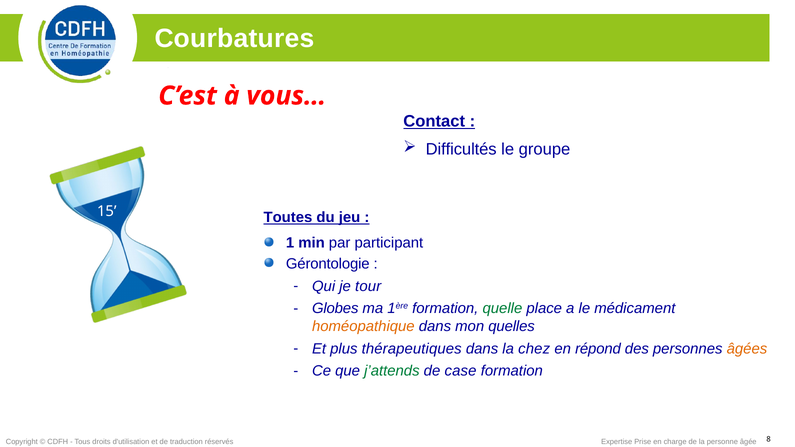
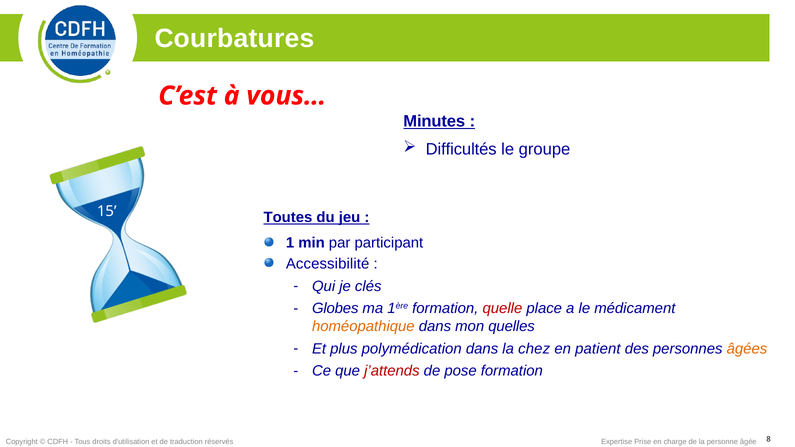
Contact: Contact -> Minutes
Gérontologie: Gérontologie -> Accessibilité
tour: tour -> clés
quelle colour: green -> red
thérapeutiques: thérapeutiques -> polymédication
répond: répond -> patient
j’attends colour: green -> red
case: case -> pose
